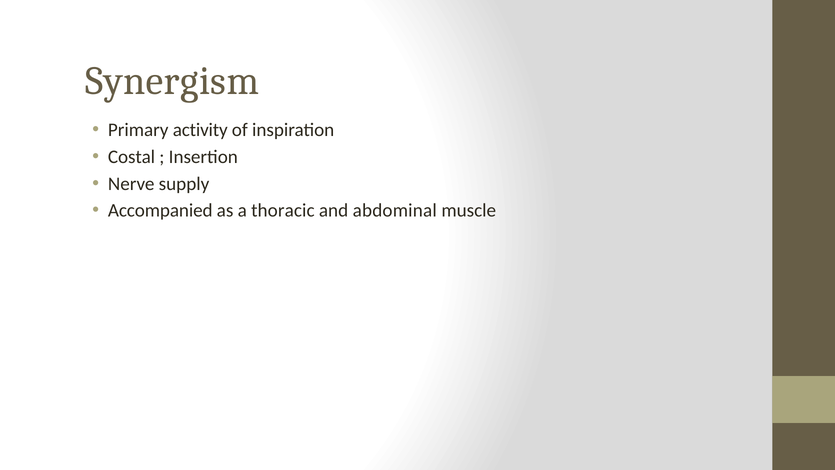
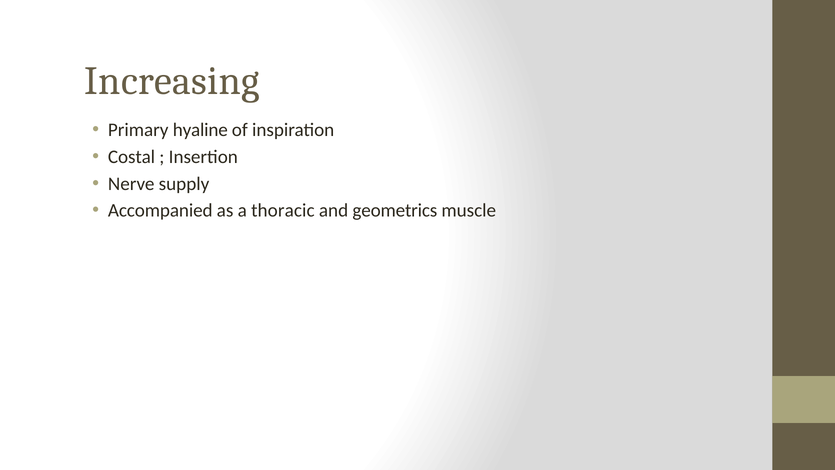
Synergism: Synergism -> Increasing
activity: activity -> hyaline
abdominal: abdominal -> geometrics
